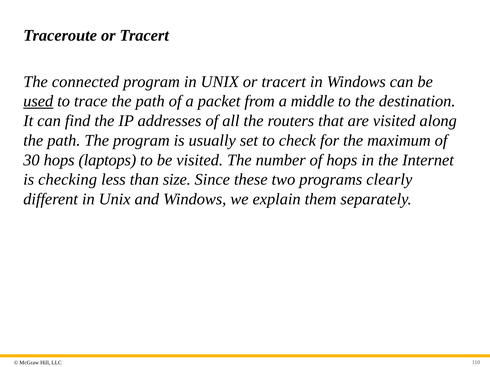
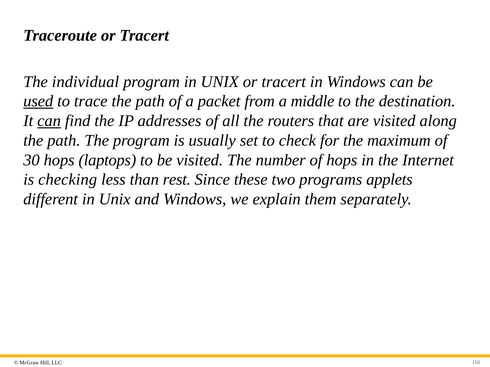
connected: connected -> individual
can at (49, 121) underline: none -> present
size: size -> rest
clearly: clearly -> applets
